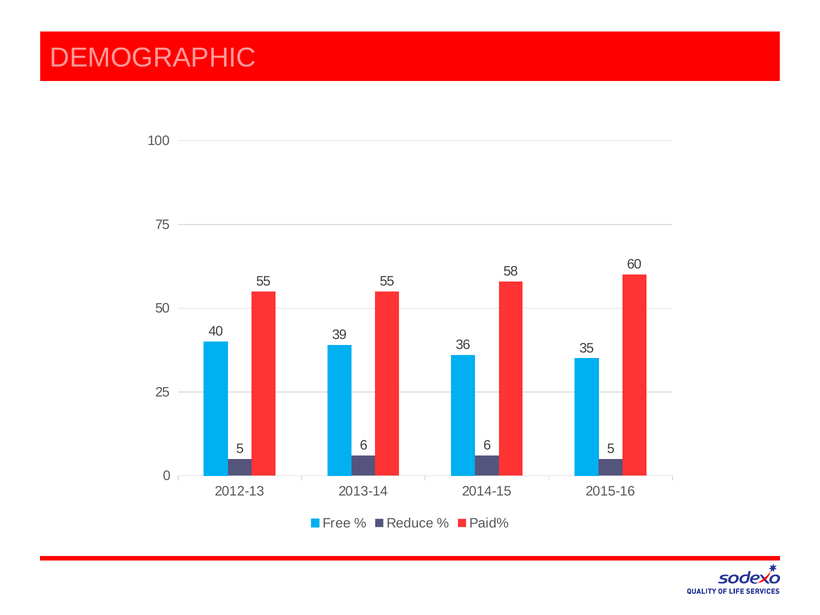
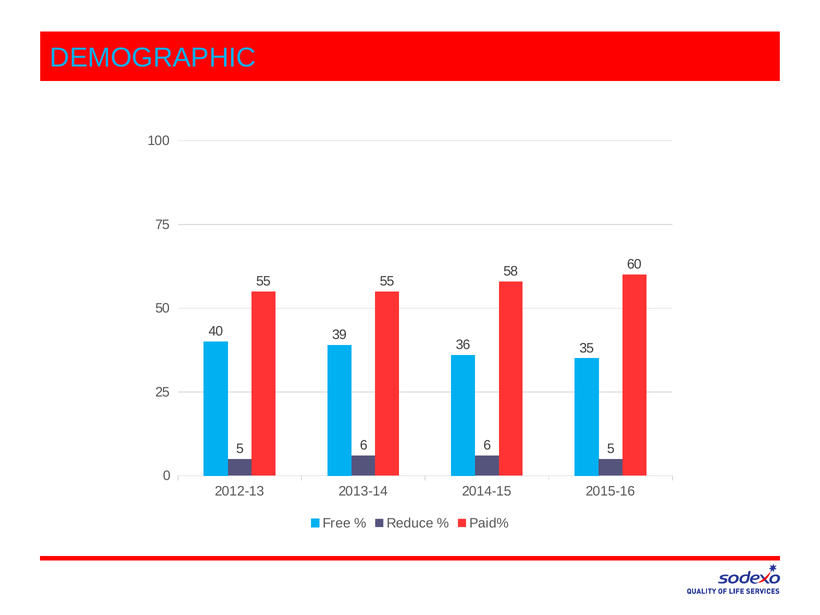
DEMOGRAPHIC colour: pink -> light blue
